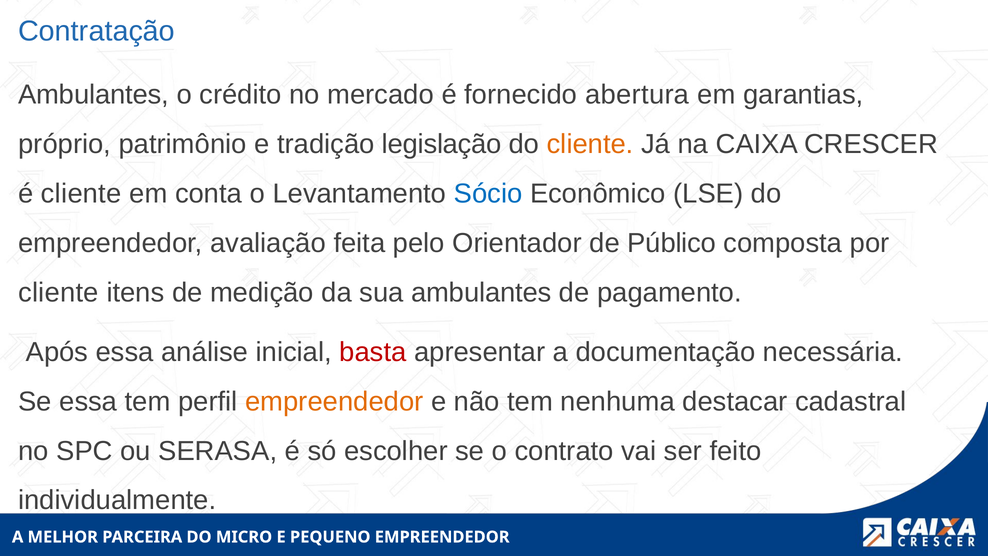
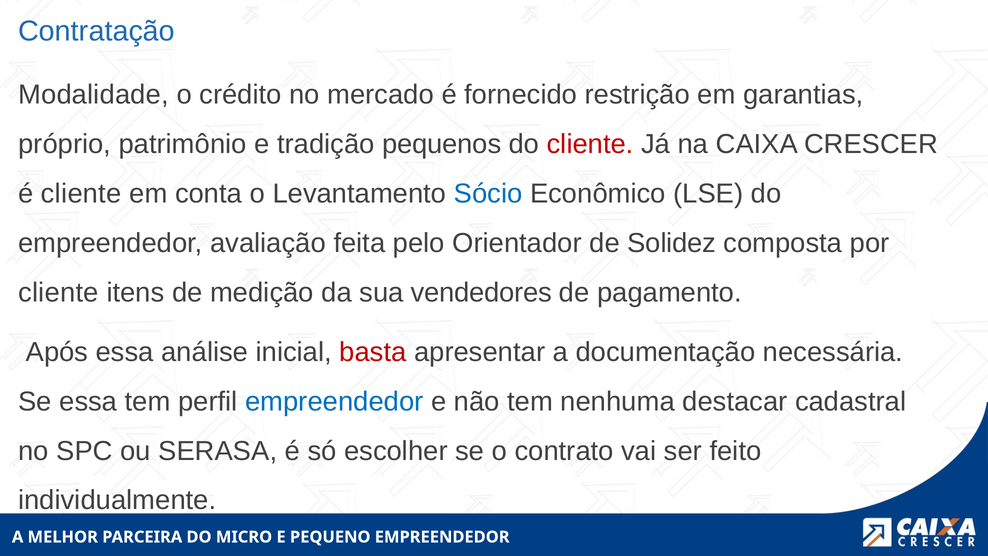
Ambulantes at (94, 95): Ambulantes -> Modalidade
abertura: abertura -> restrição
legislação: legislação -> pequenos
cliente at (590, 144) colour: orange -> red
Público: Público -> Solidez
sua ambulantes: ambulantes -> vendedores
empreendedor at (334, 401) colour: orange -> blue
